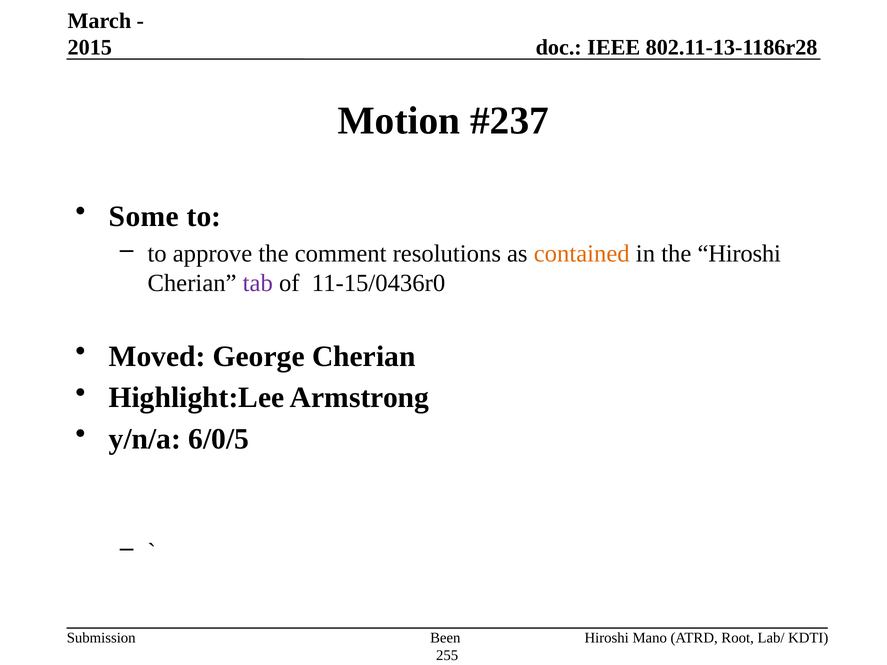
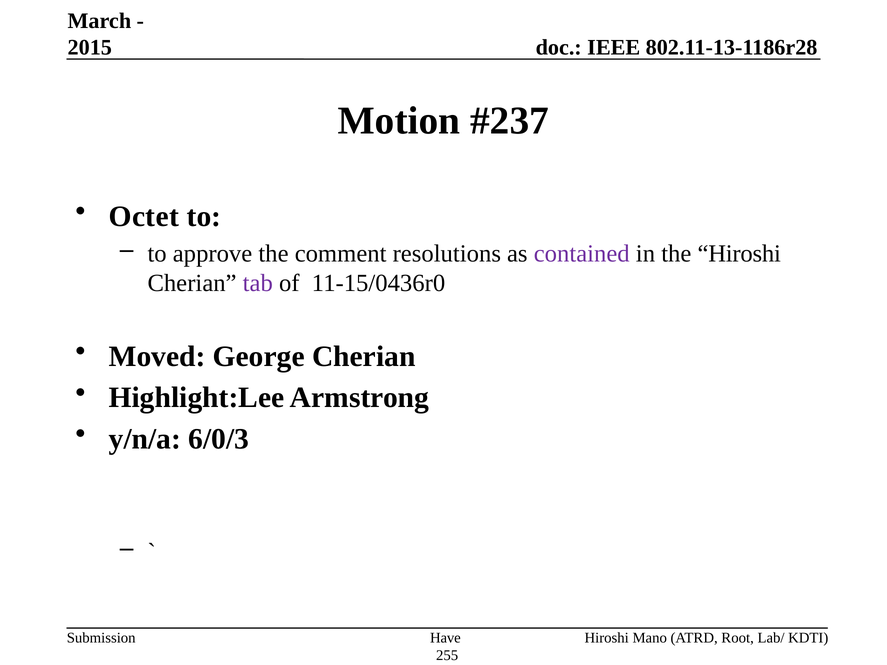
Some: Some -> Octet
contained colour: orange -> purple
6/0/5: 6/0/5 -> 6/0/3
Been: Been -> Have
